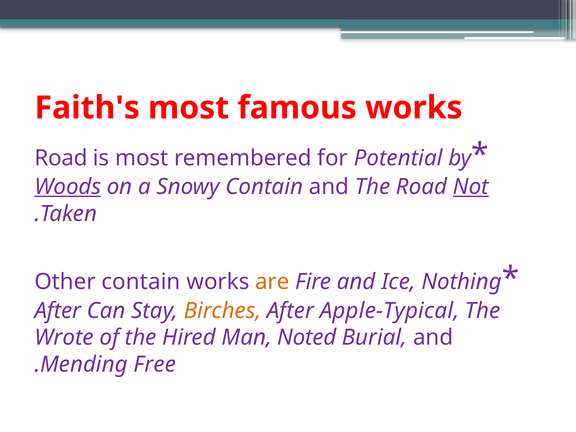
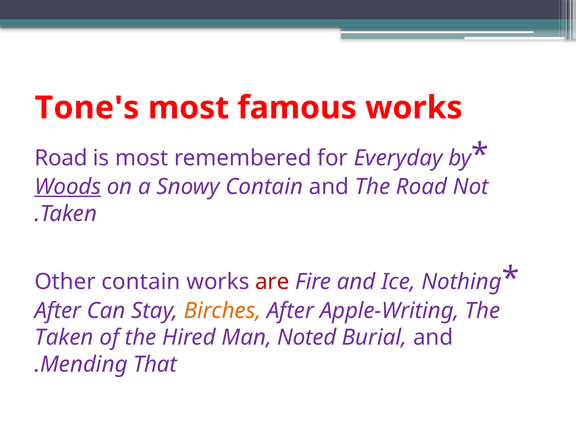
Faith's: Faith's -> Tone's
Potential: Potential -> Everyday
Not underline: present -> none
are colour: orange -> red
Apple-Typical: Apple-Typical -> Apple-Writing
Wrote at (64, 338): Wrote -> Taken
Free: Free -> That
